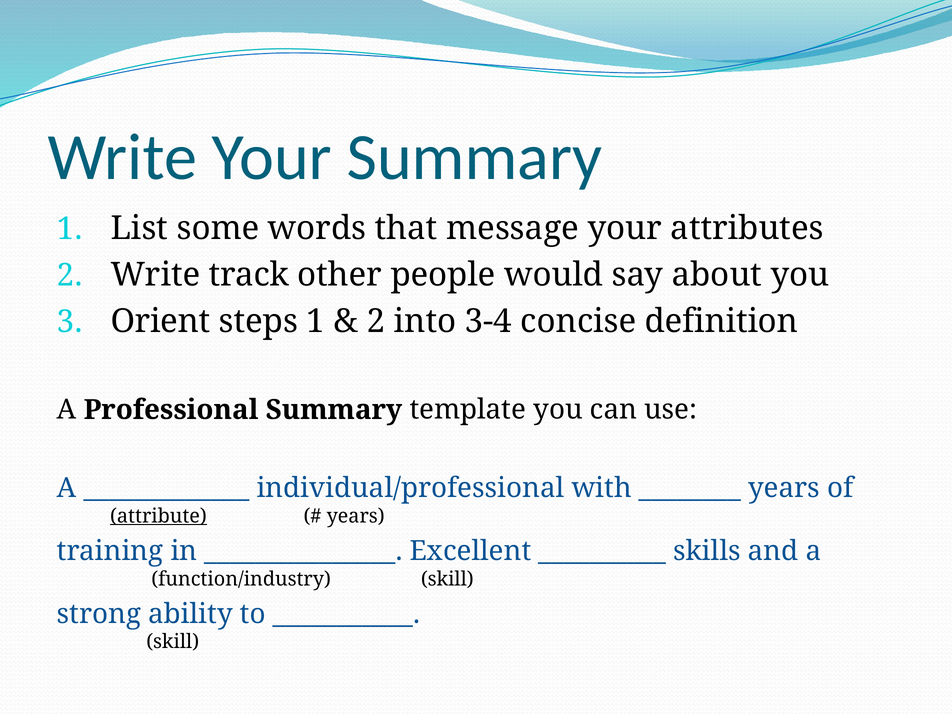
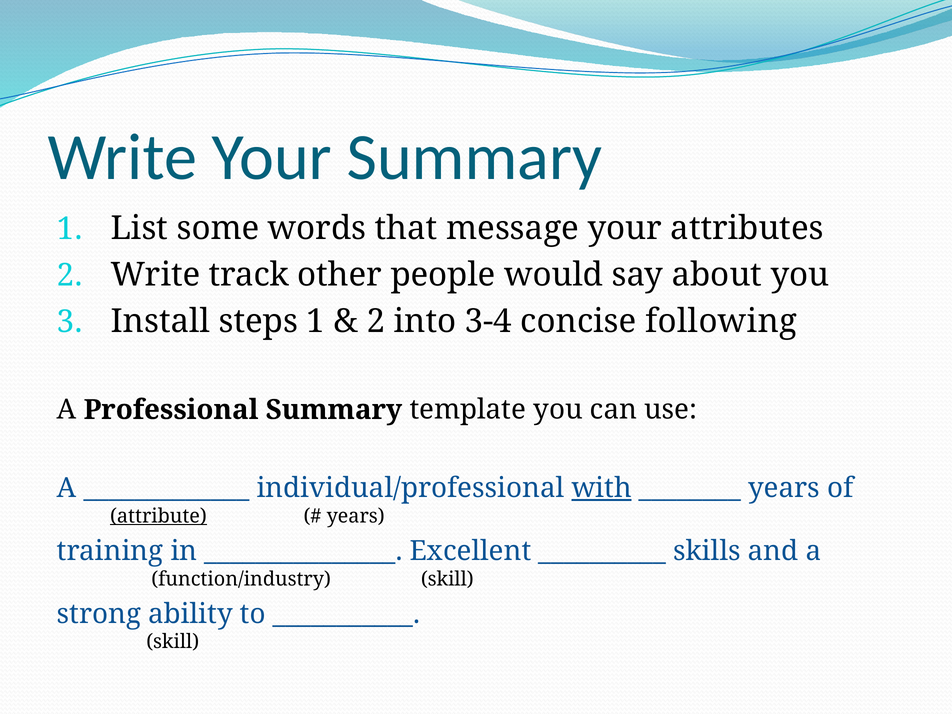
Orient: Orient -> Install
definition: definition -> following
with underline: none -> present
